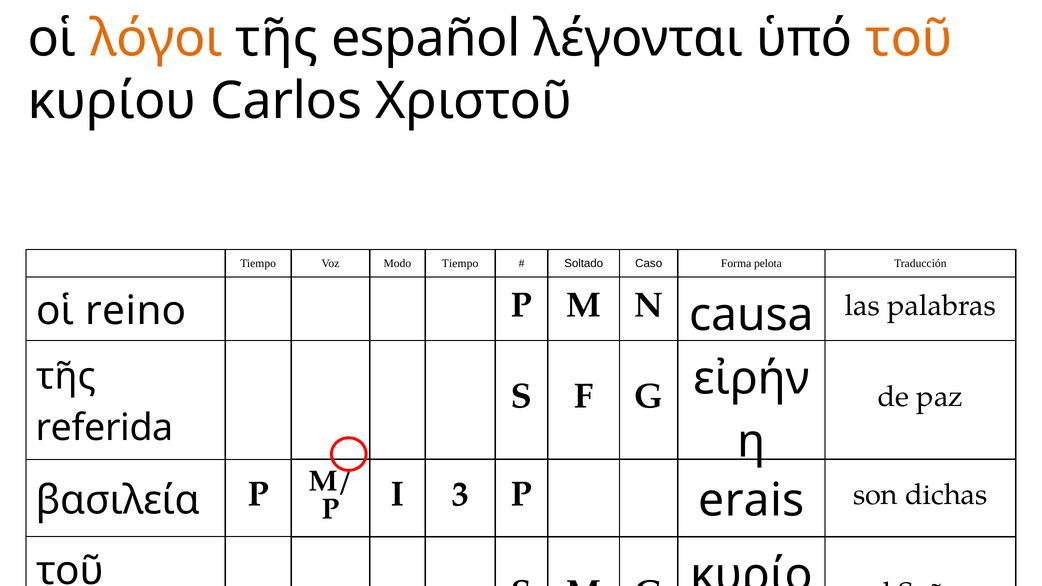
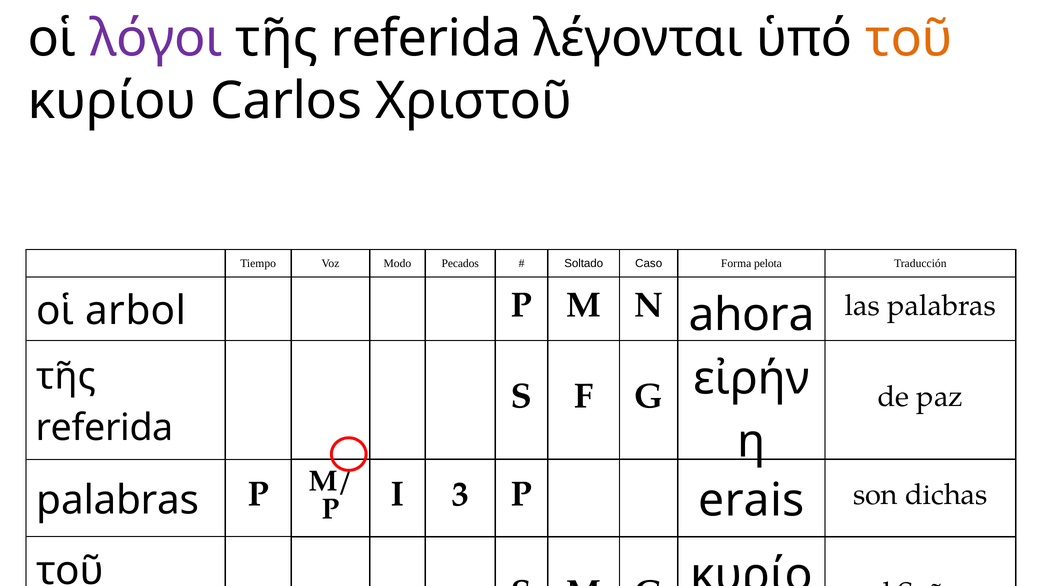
λόγοι colour: orange -> purple
español at (426, 39): español -> referida
Modo Tiempo: Tiempo -> Pecados
reino: reino -> arbol
causa: causa -> ahora
βασιλεία at (118, 500): βασιλεία -> palabras
